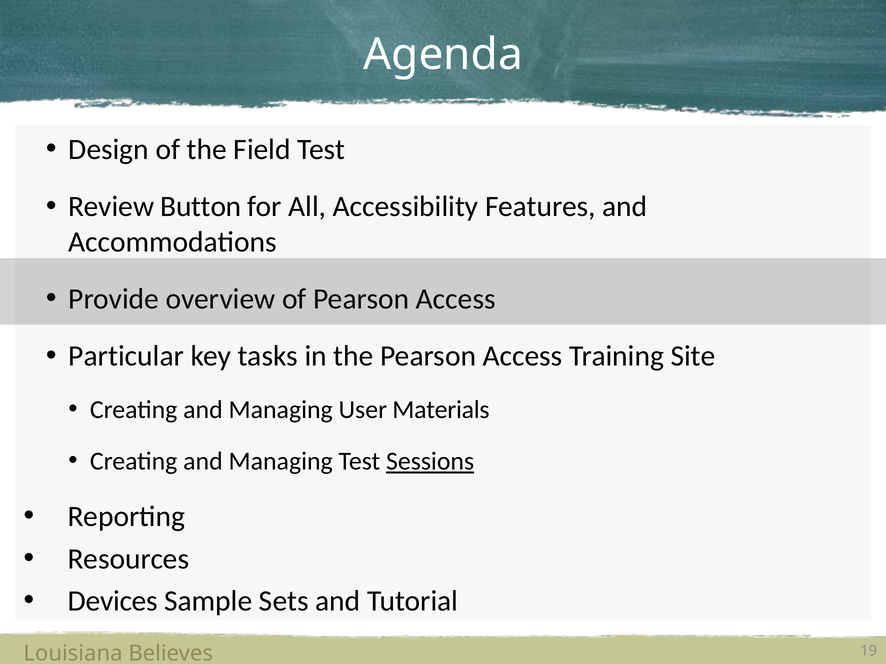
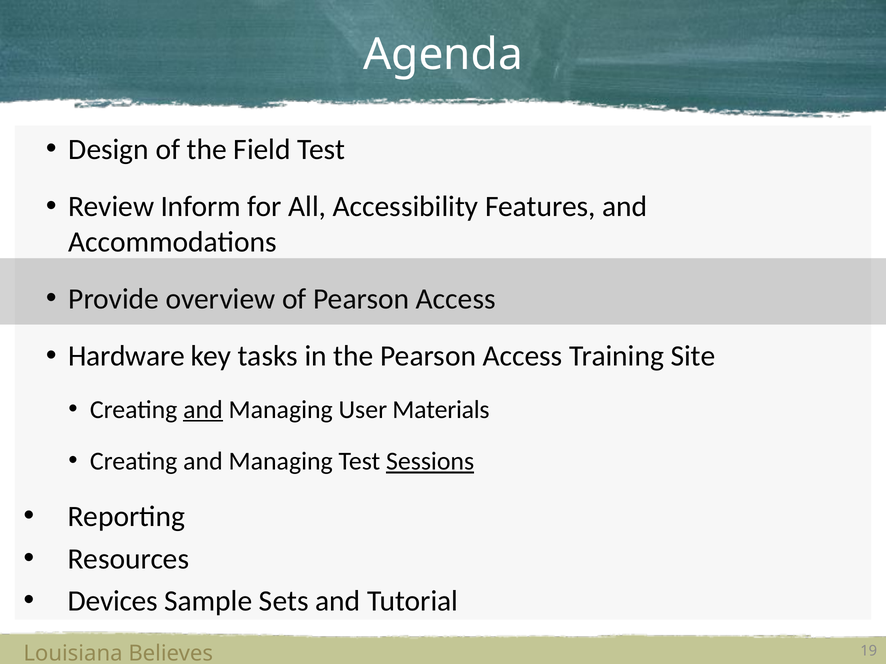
Button: Button -> Inform
Particular: Particular -> Hardware
and at (203, 410) underline: none -> present
